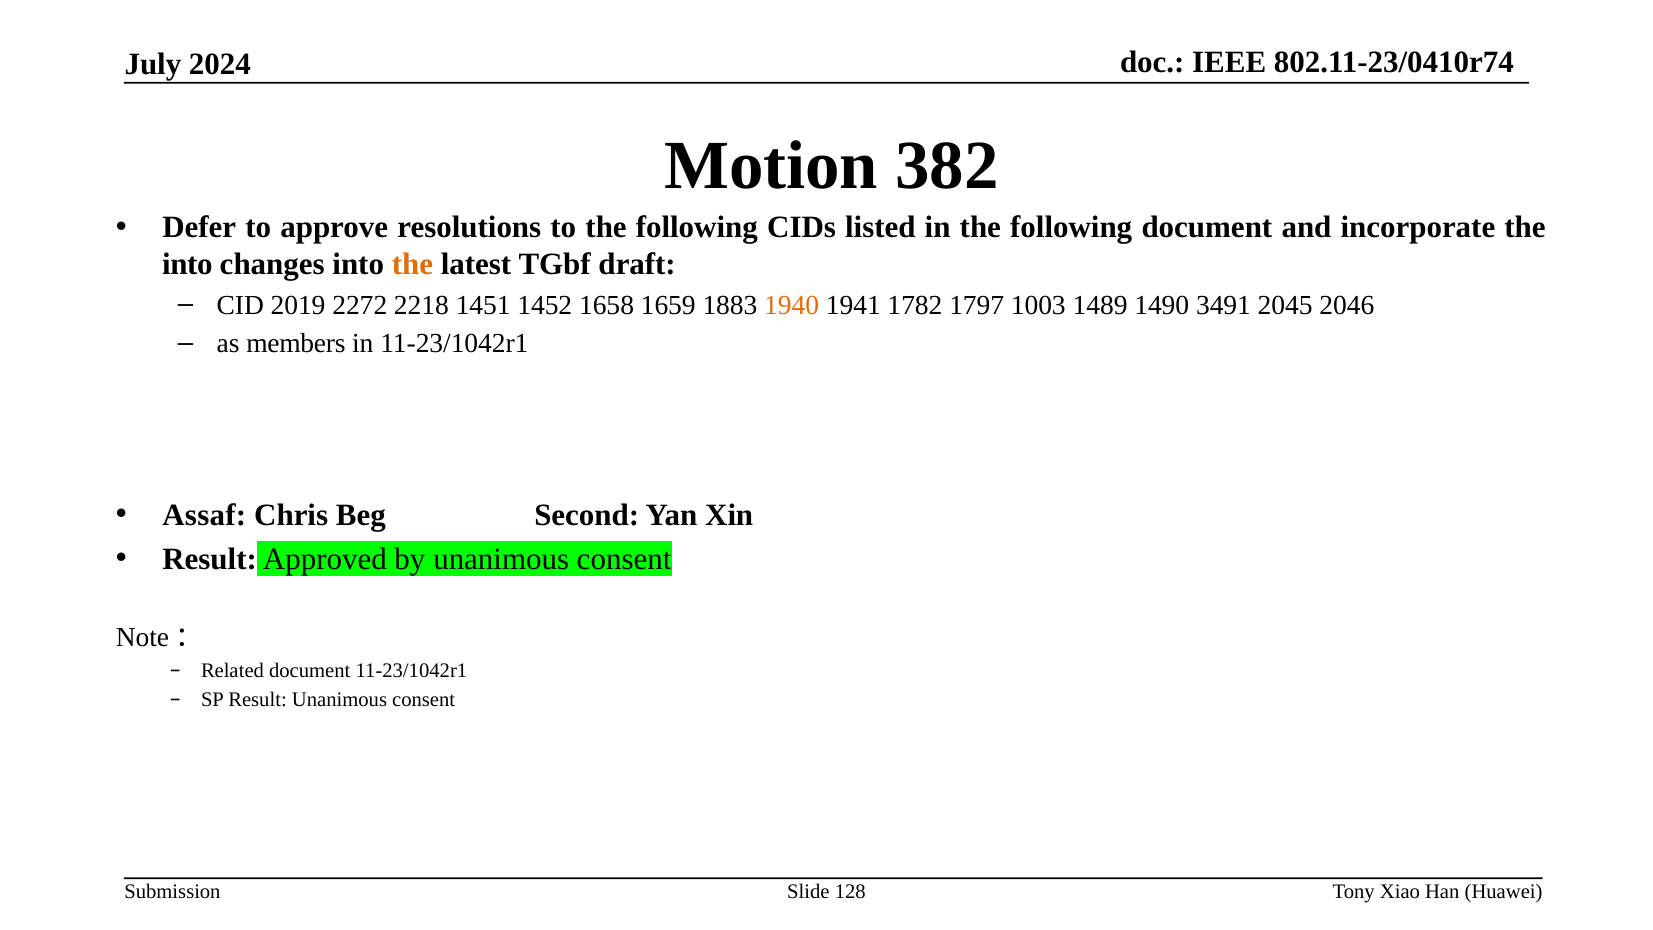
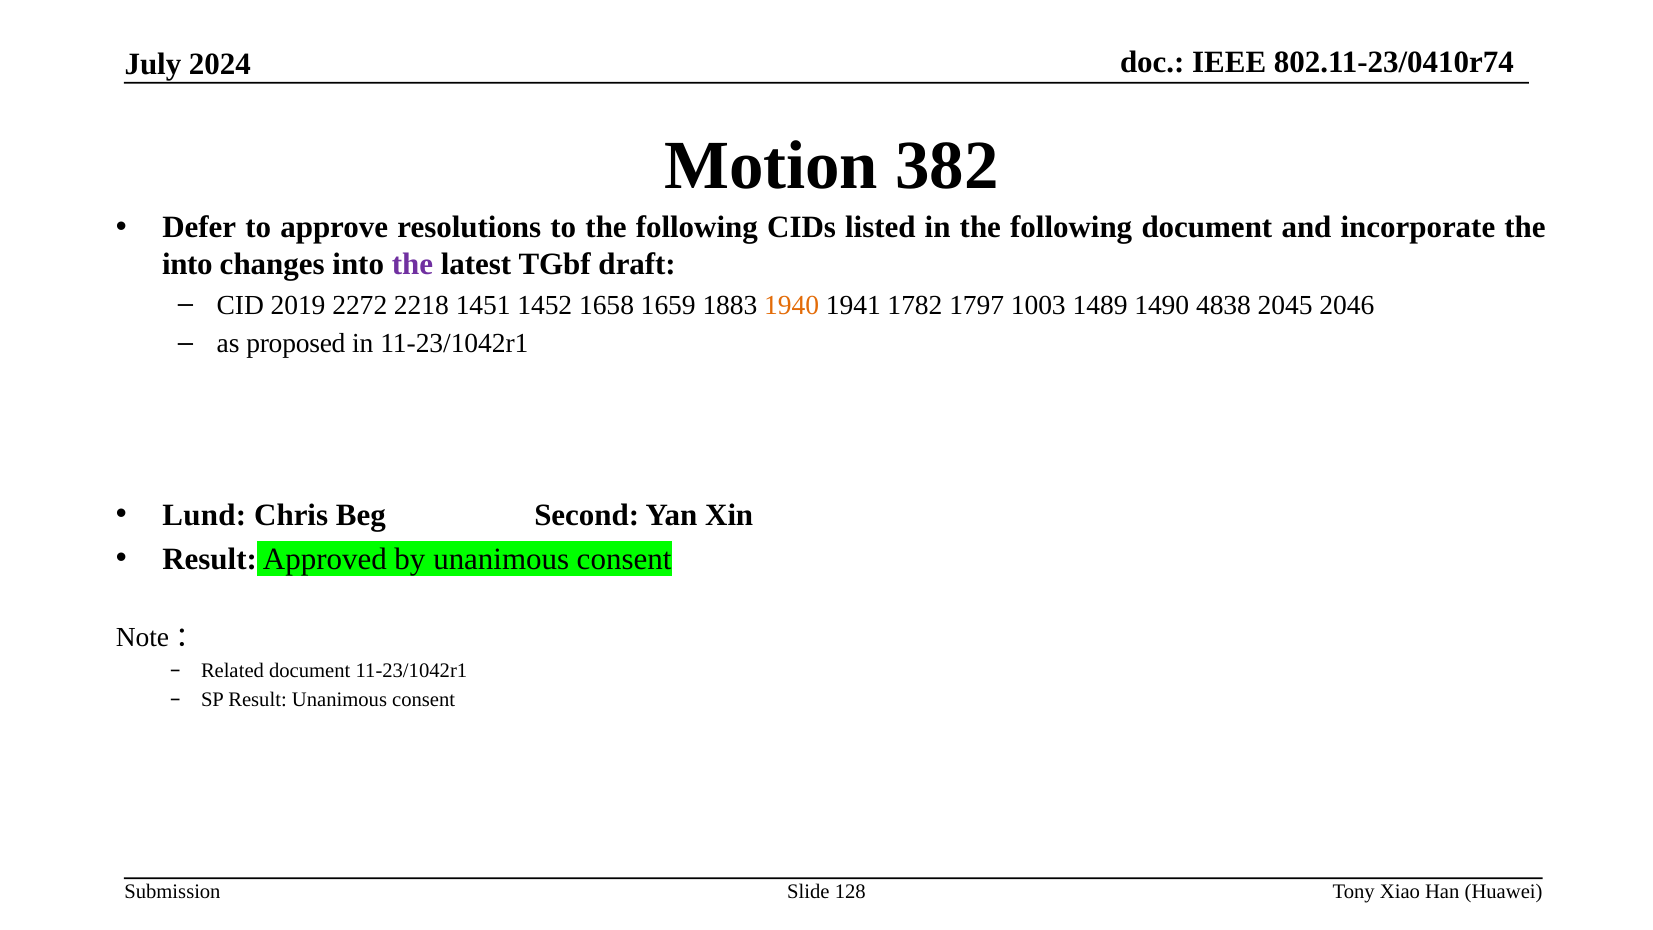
the at (412, 265) colour: orange -> purple
3491: 3491 -> 4838
members: members -> proposed
Assaf: Assaf -> Lund
